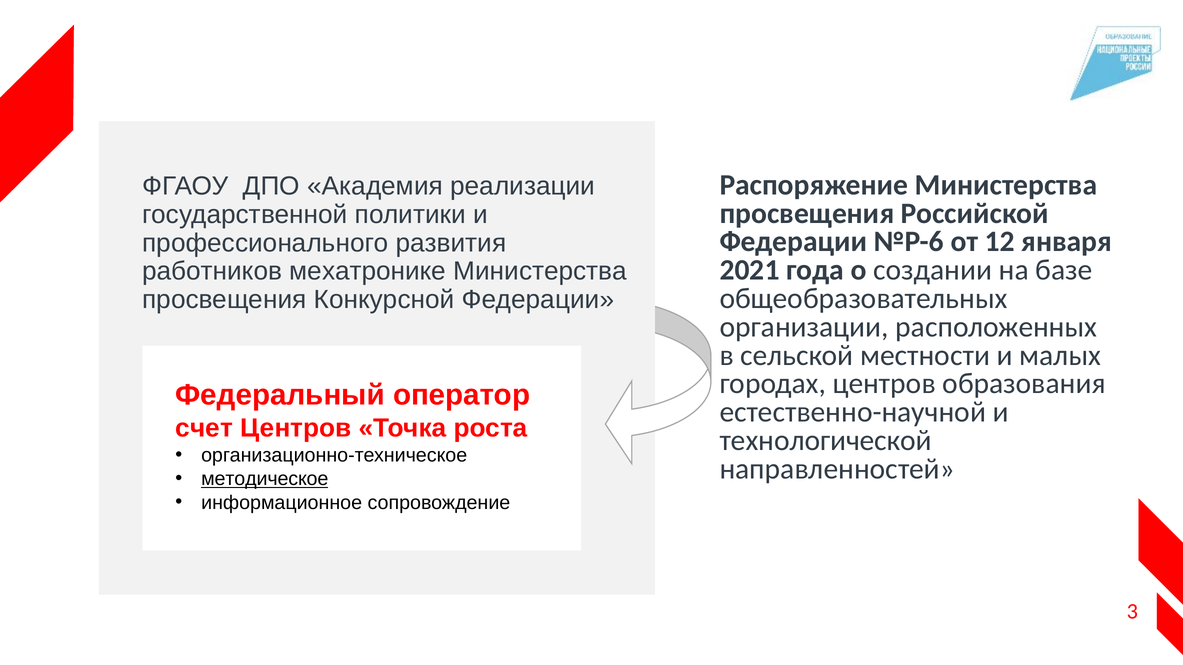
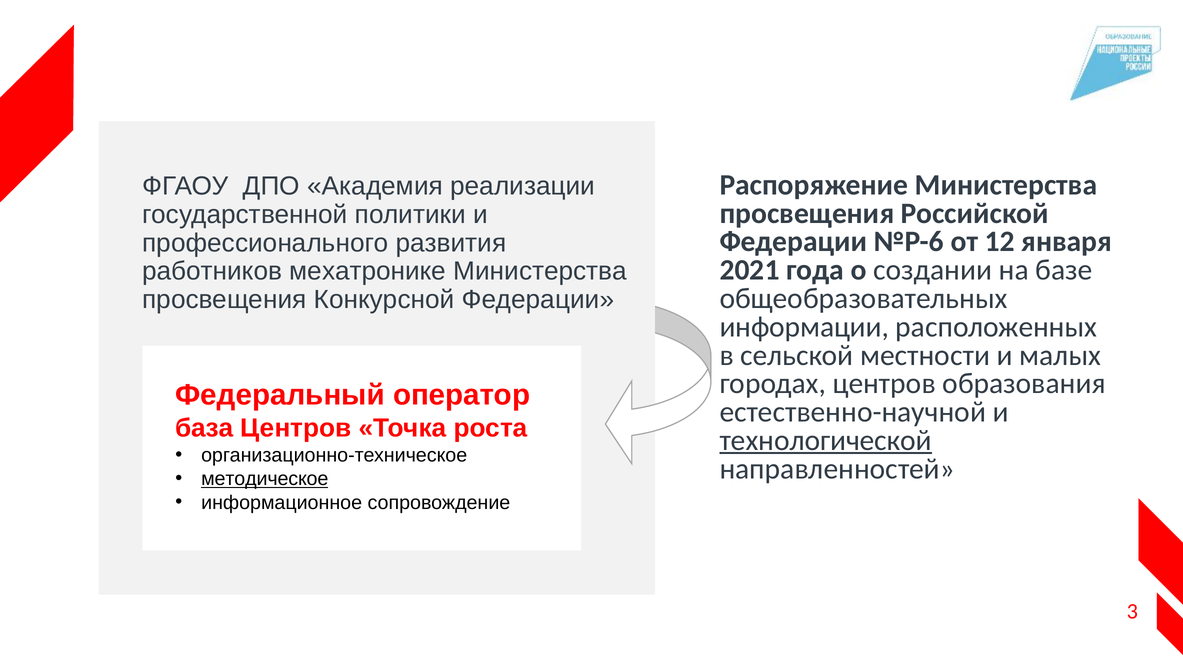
организации: организации -> информации
счет: счет -> база
технологической underline: none -> present
